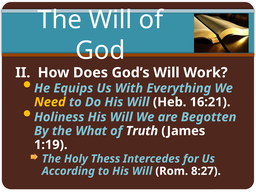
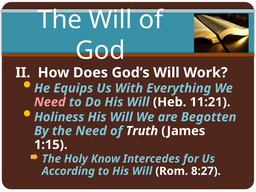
Need at (50, 102) colour: yellow -> pink
16:21: 16:21 -> 11:21
the What: What -> Need
1:19: 1:19 -> 1:15
Thess: Thess -> Know
